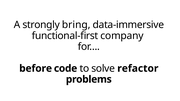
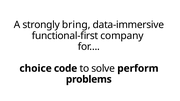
before: before -> choice
refactor: refactor -> perform
